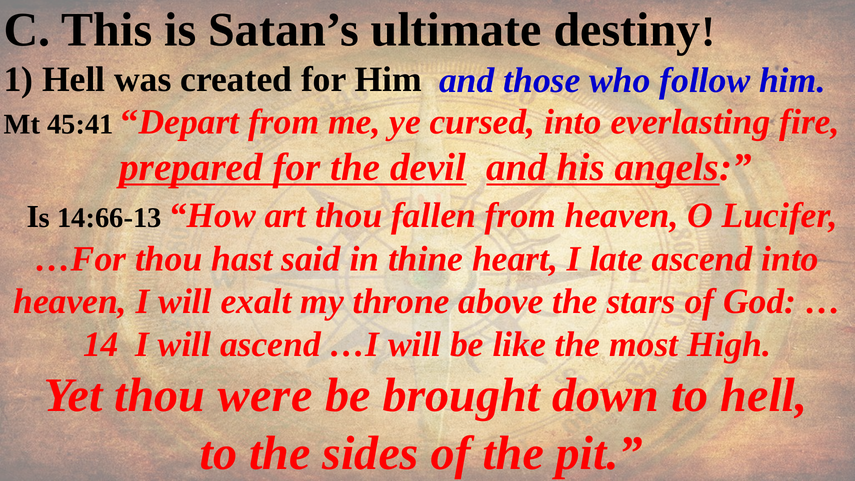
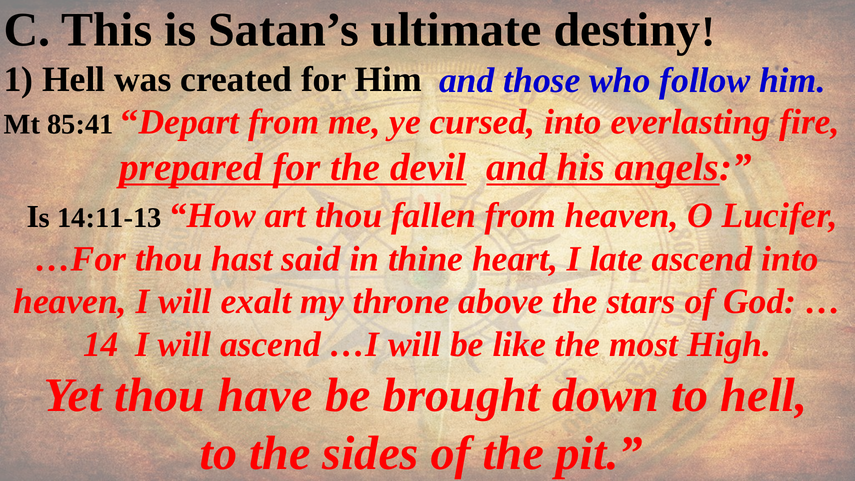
45:41: 45:41 -> 85:41
14:66-13: 14:66-13 -> 14:11-13
were: were -> have
